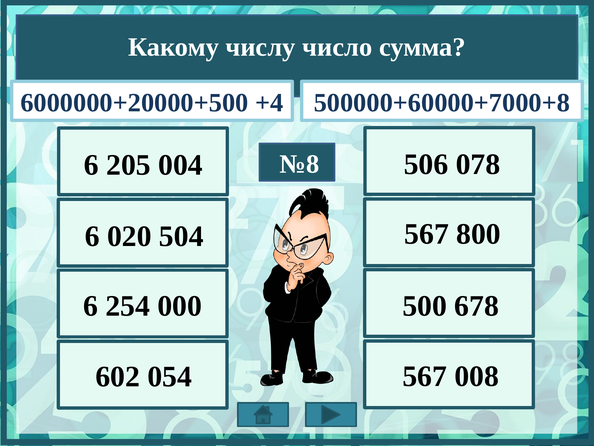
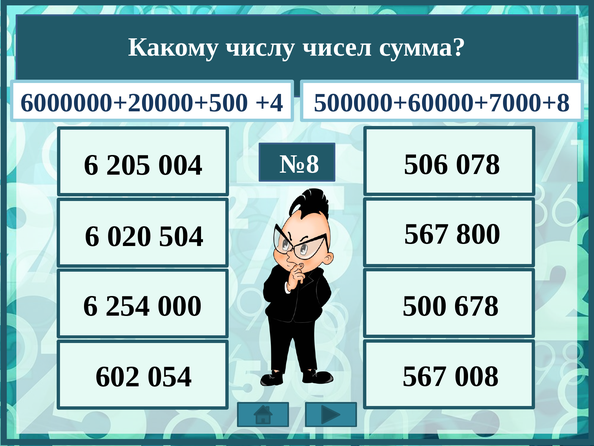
число: число -> чисел
